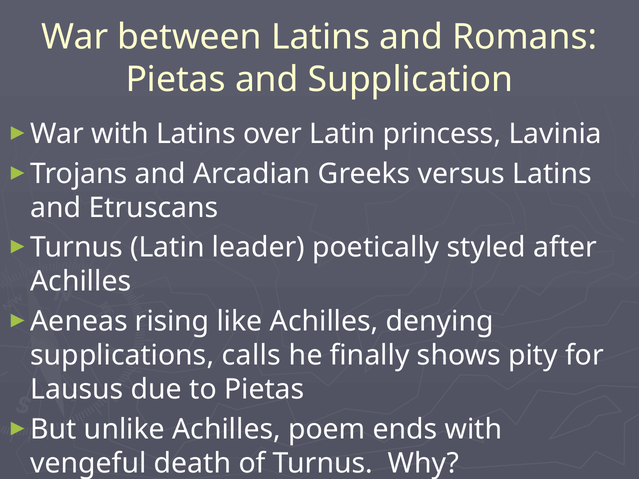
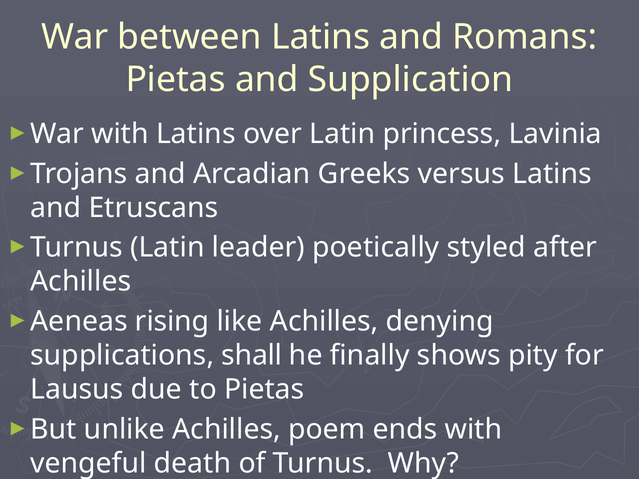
calls: calls -> shall
